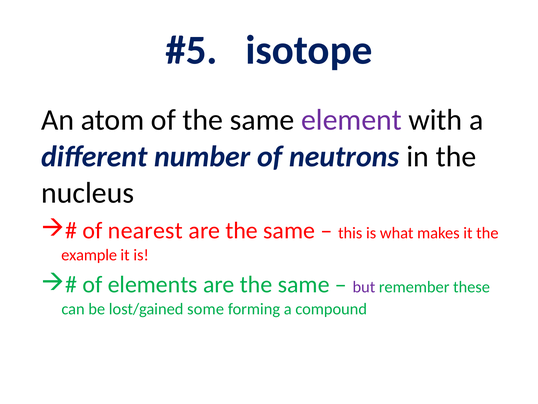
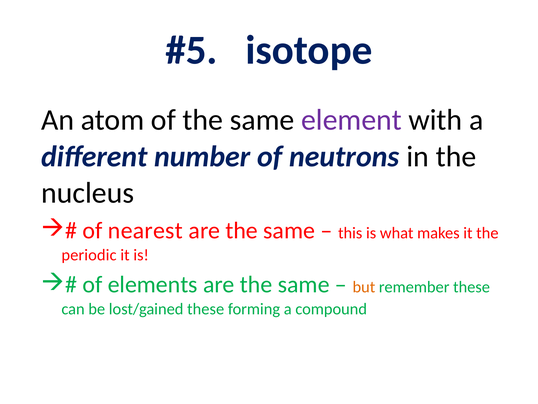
example: example -> periodic
but colour: purple -> orange
lost/gained some: some -> these
